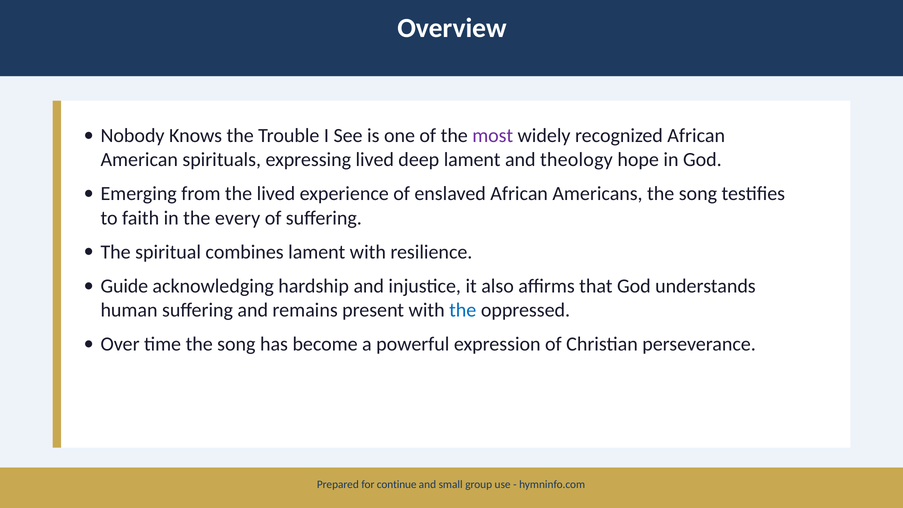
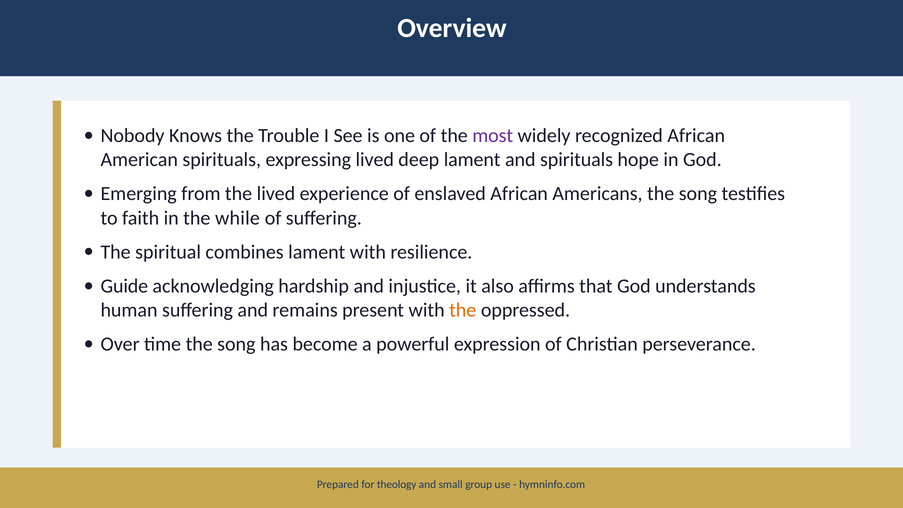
and theology: theology -> spirituals
every: every -> while
the at (463, 310) colour: blue -> orange
continue: continue -> theology
